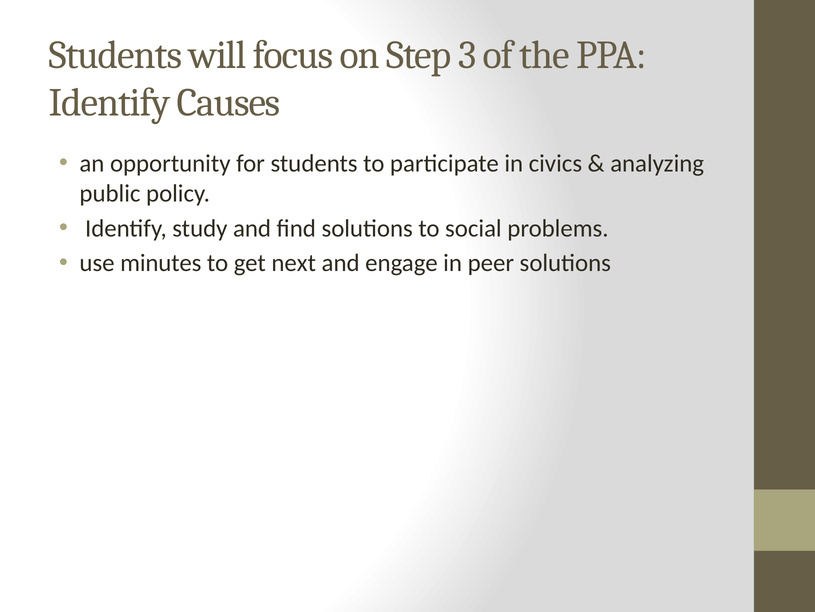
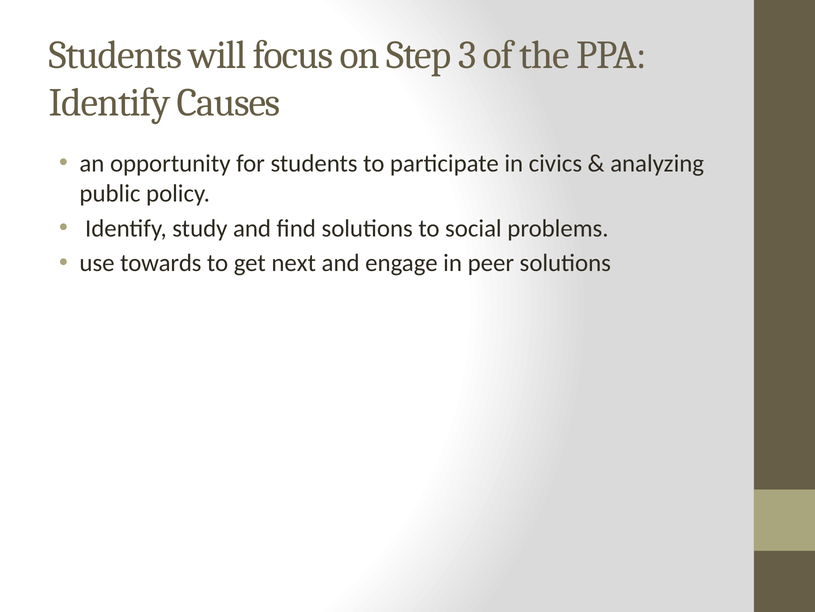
minutes: minutes -> towards
